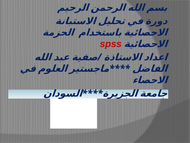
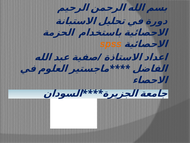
spss colour: red -> orange
